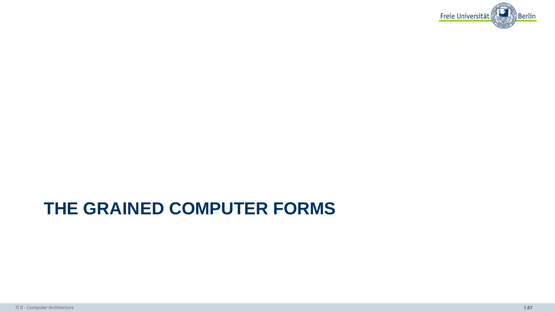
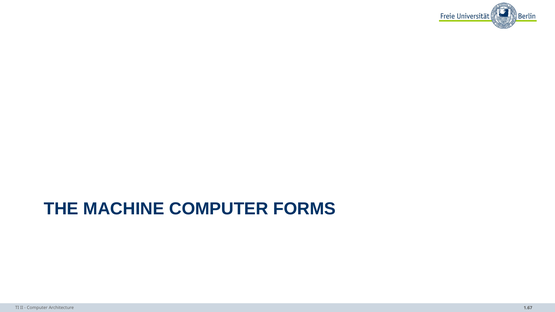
GRAINED: GRAINED -> MACHINE
